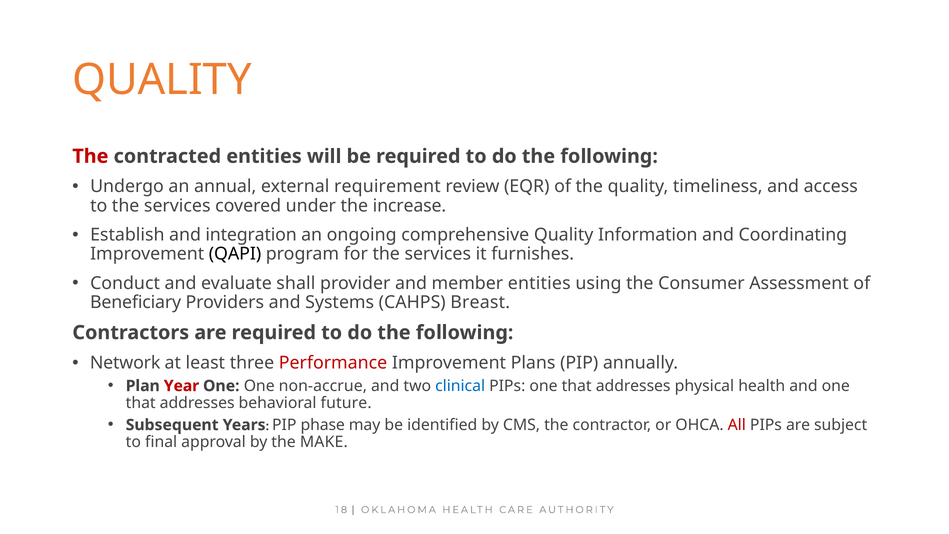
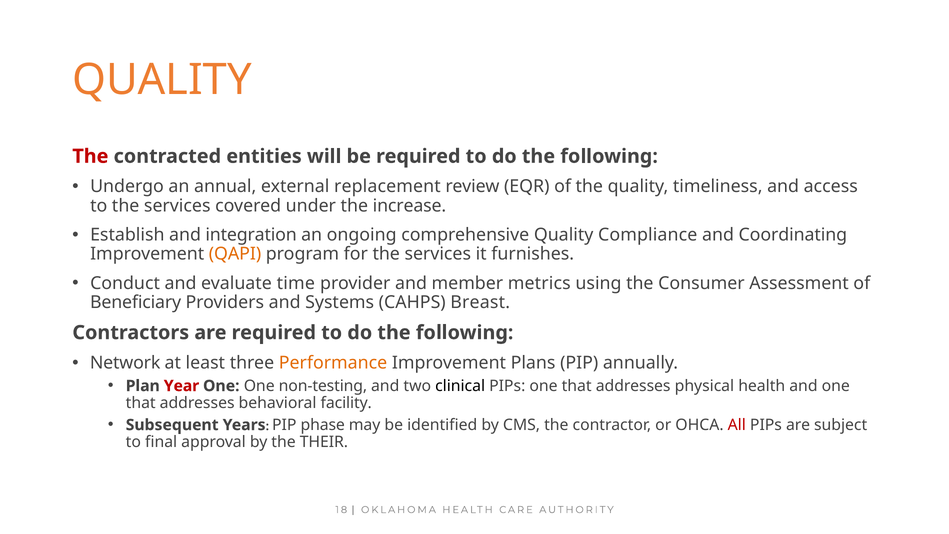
requirement: requirement -> replacement
Information: Information -> Compliance
QAPI colour: black -> orange
shall: shall -> time
member entities: entities -> metrics
Performance colour: red -> orange
non-accrue: non-accrue -> non-testing
clinical colour: blue -> black
future: future -> facility
MAKE: MAKE -> THEIR
